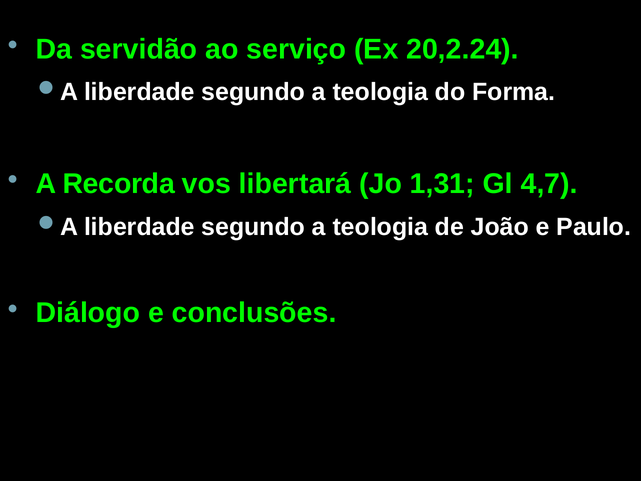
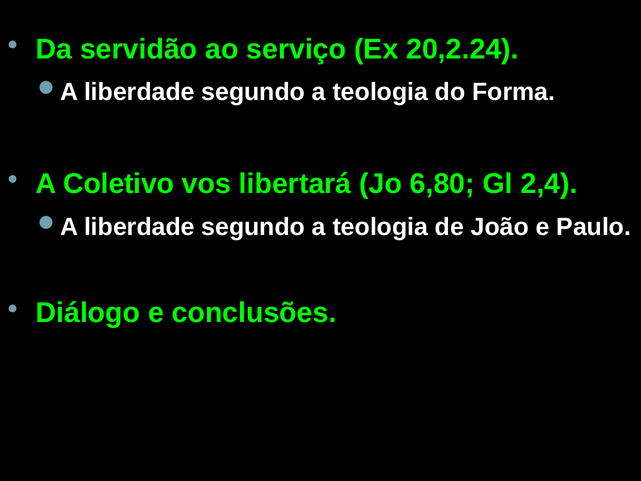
Recorda: Recorda -> Coletivo
1,31: 1,31 -> 6,80
4,7: 4,7 -> 2,4
